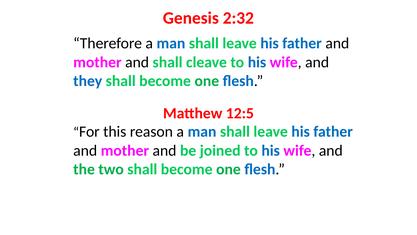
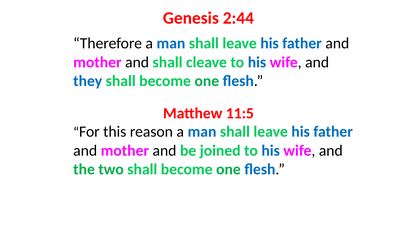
2:32: 2:32 -> 2:44
12:5: 12:5 -> 11:5
